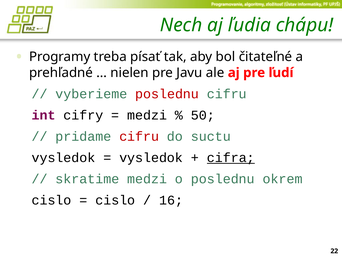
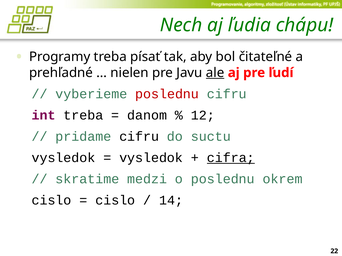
ale underline: none -> present
int cifry: cifry -> treba
medzi at (147, 115): medzi -> danom
50: 50 -> 12
cifru at (139, 137) colour: red -> black
16: 16 -> 14
